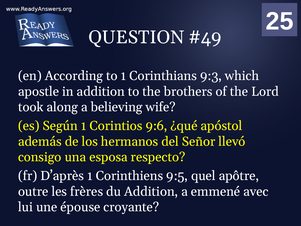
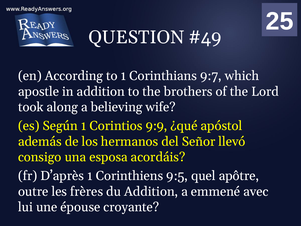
9:3: 9:3 -> 9:7
9:6: 9:6 -> 9:9
respecto: respecto -> acordáis
